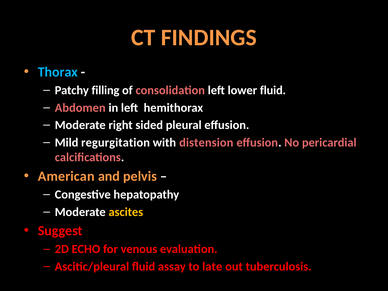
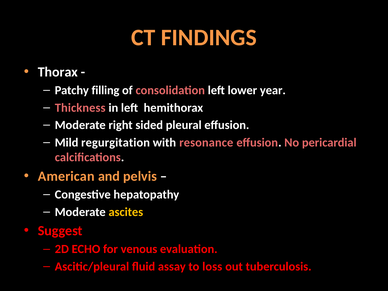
Thorax colour: light blue -> white
lower fluid: fluid -> year
Abdomen: Abdomen -> Thickness
distension: distension -> resonance
late: late -> loss
